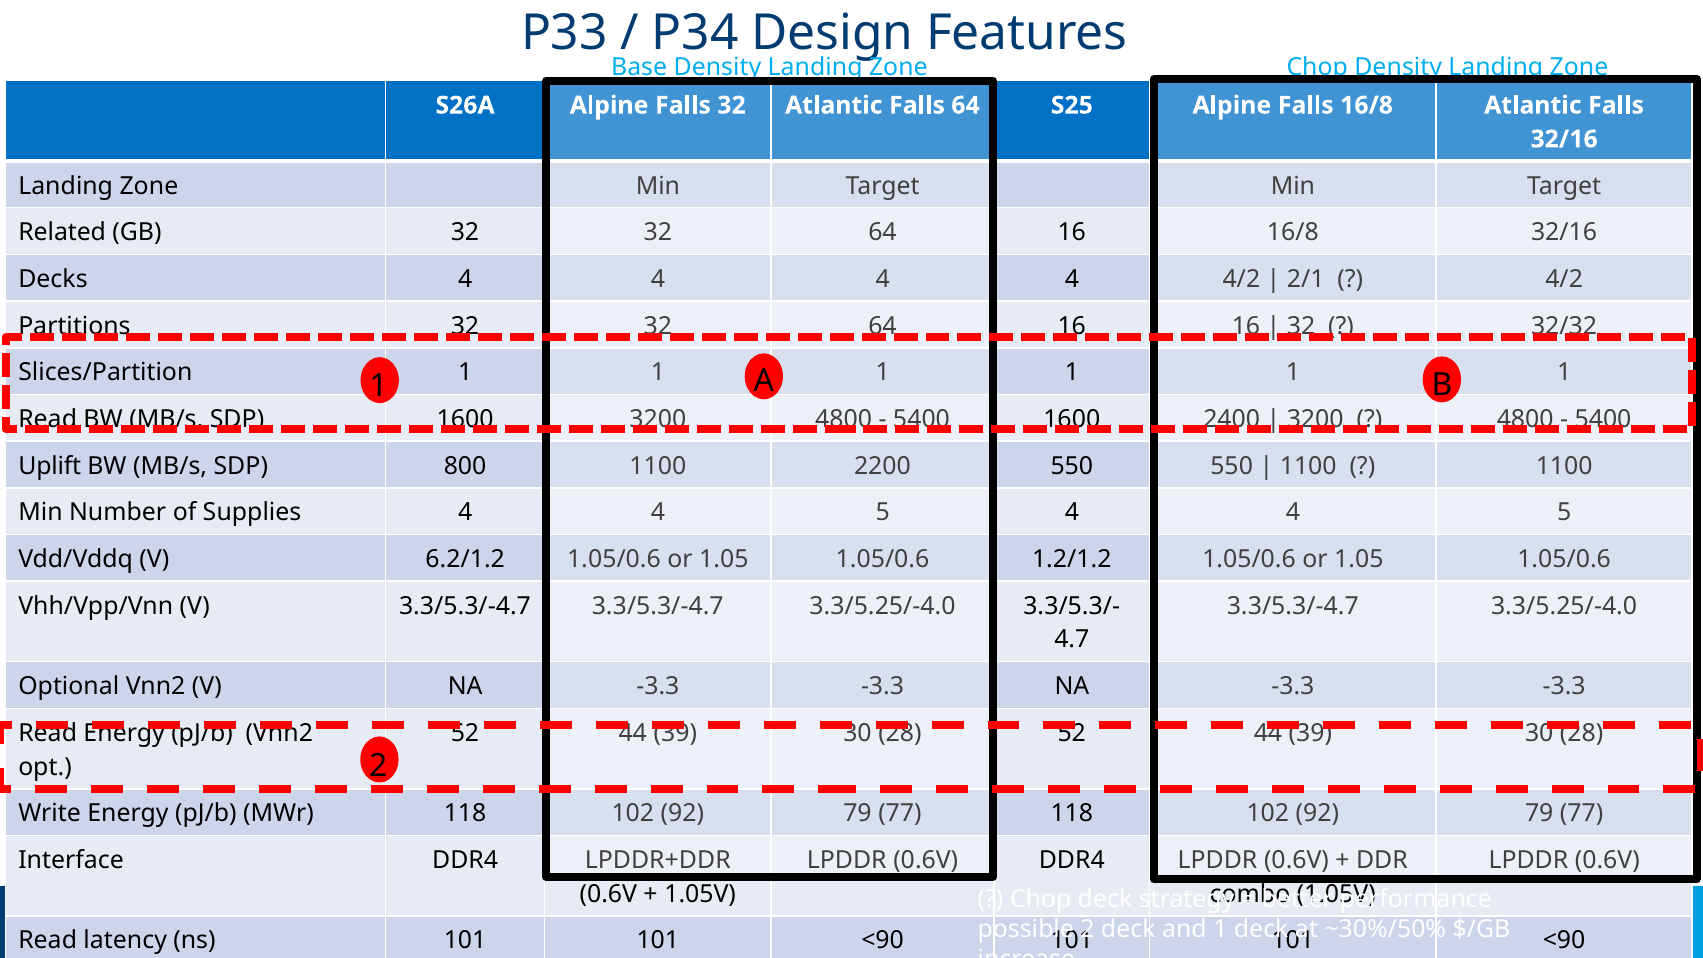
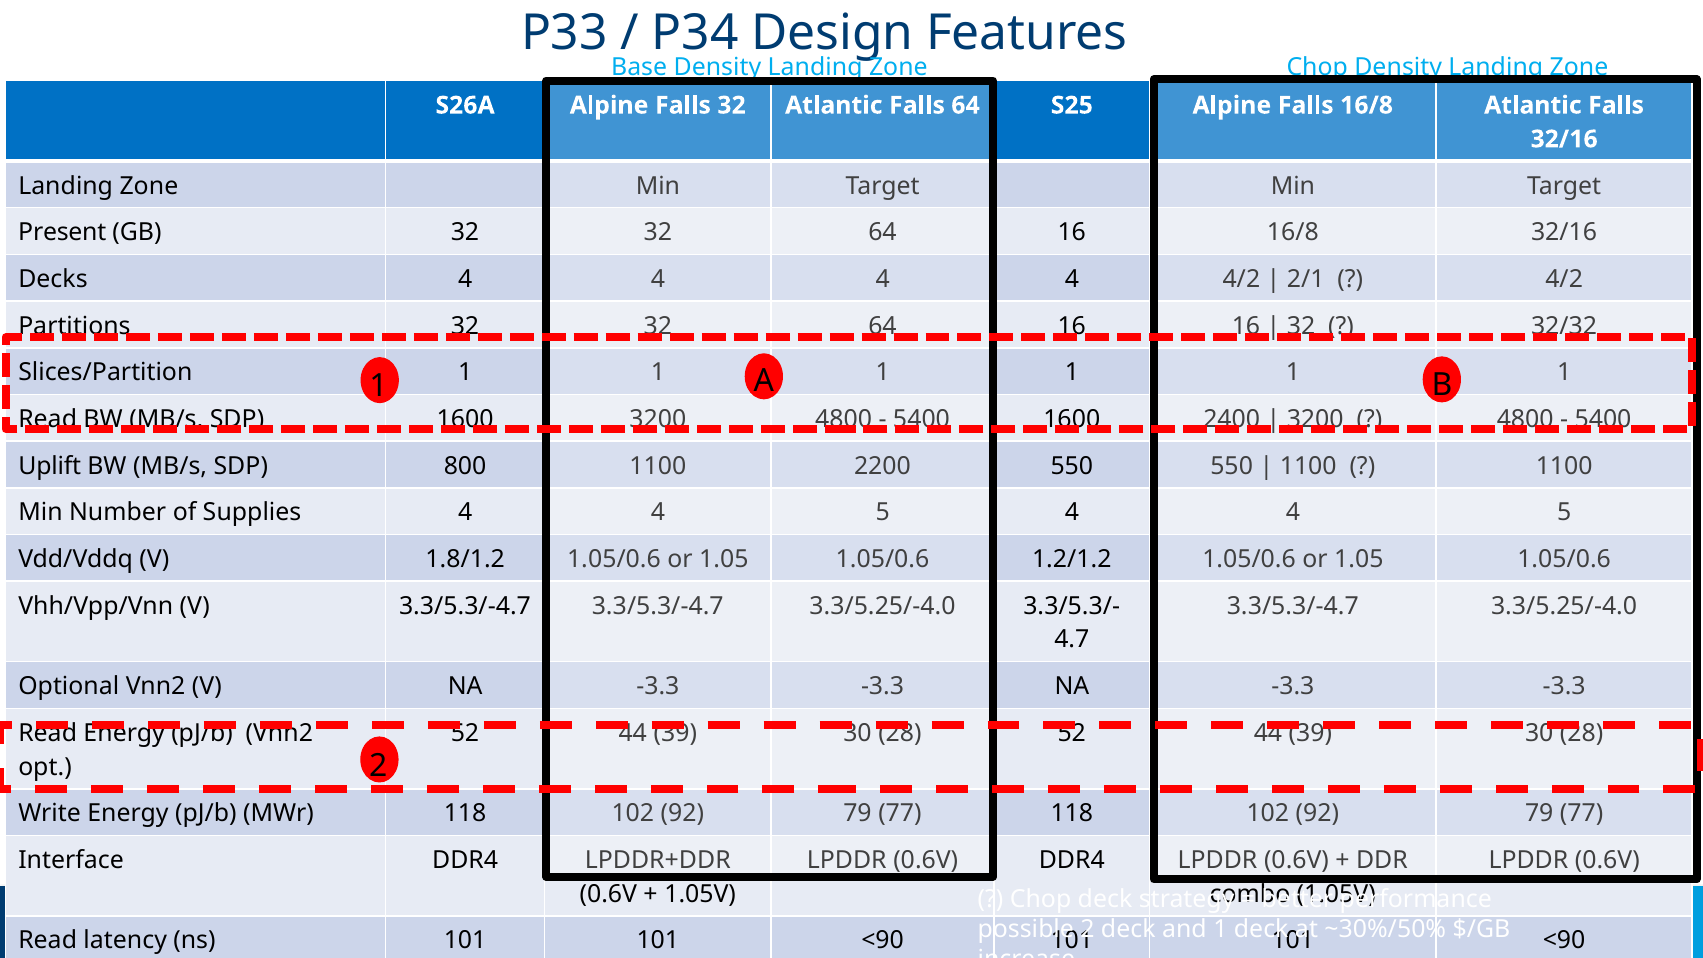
Related: Related -> Present
6.2/1.2: 6.2/1.2 -> 1.8/1.2
